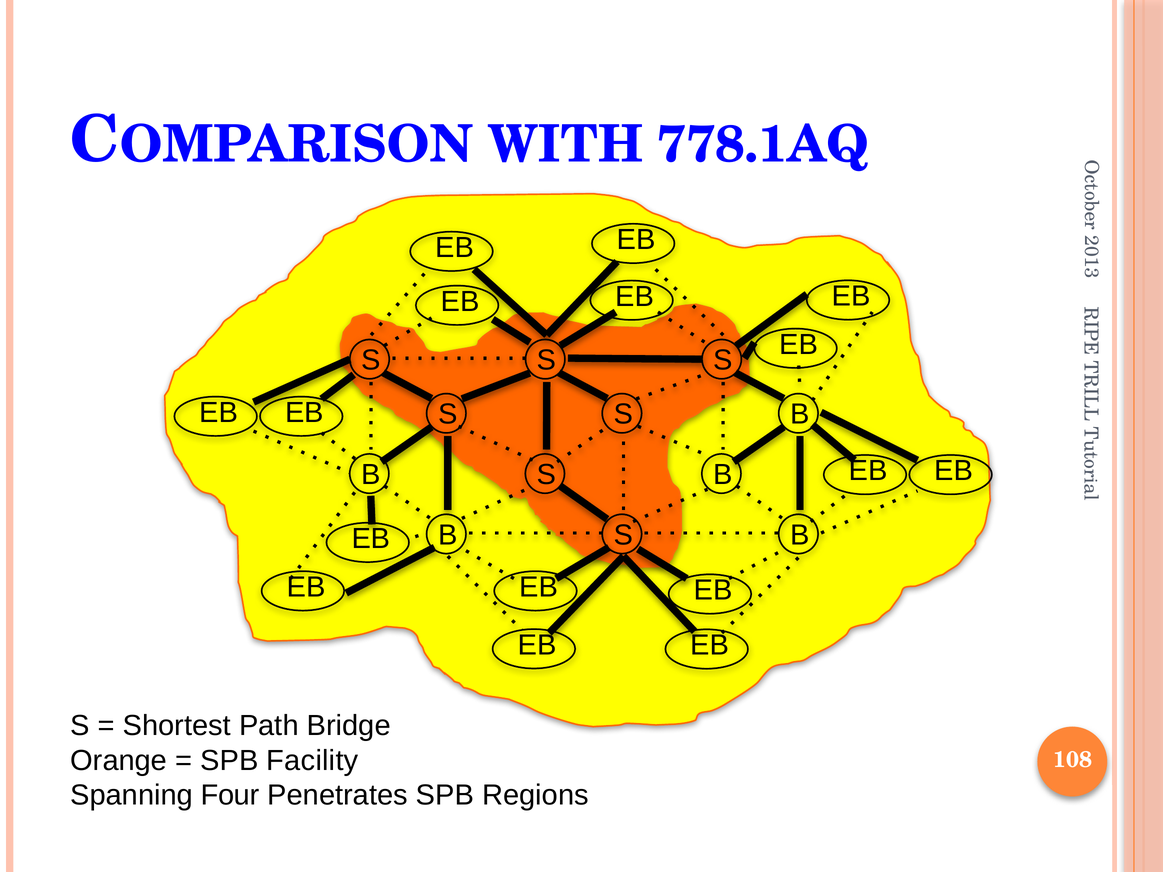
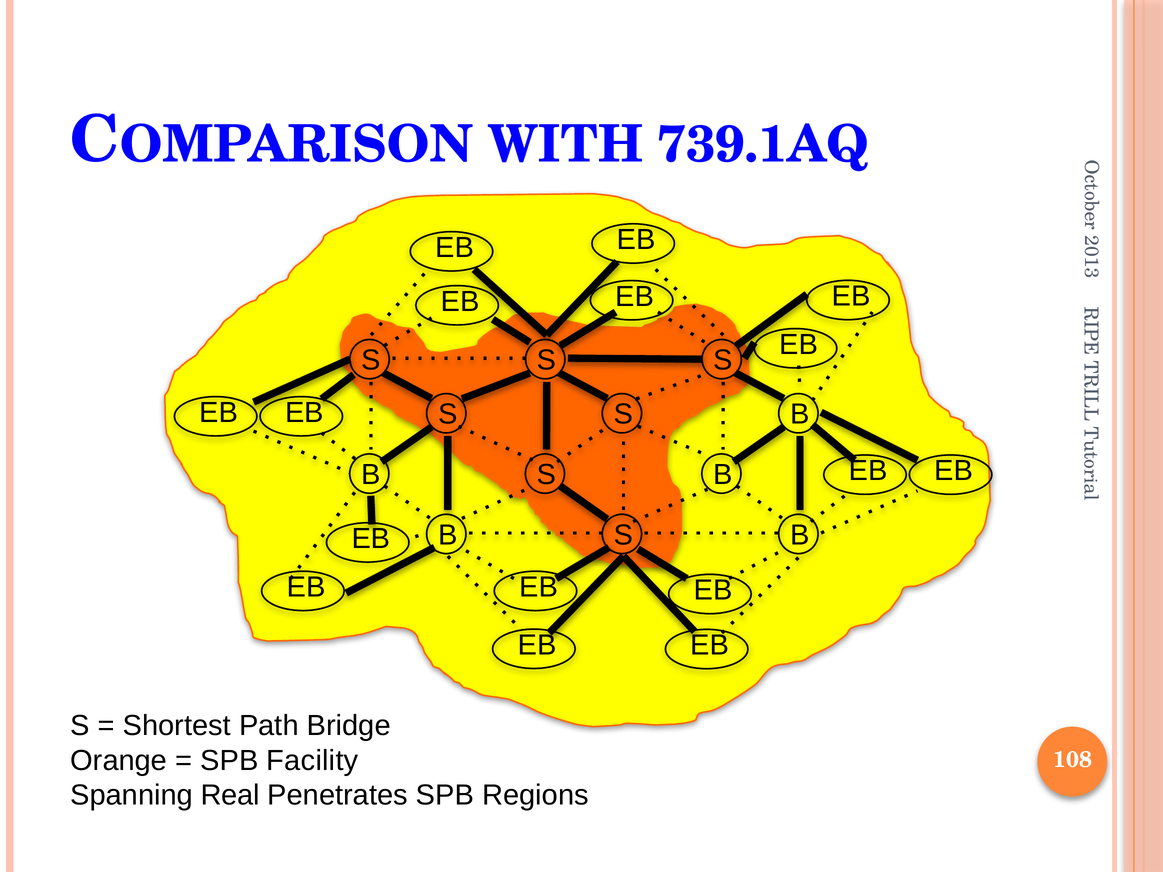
778.1AQ: 778.1AQ -> 739.1AQ
Four: Four -> Real
